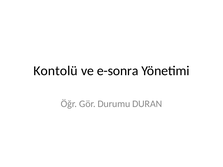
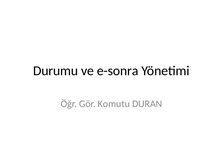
Kontolü: Kontolü -> Durumu
Durumu: Durumu -> Komutu
